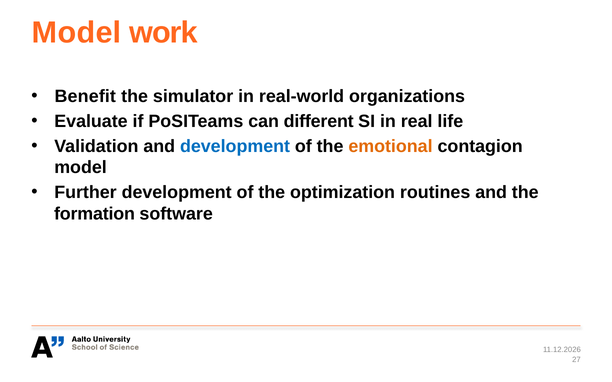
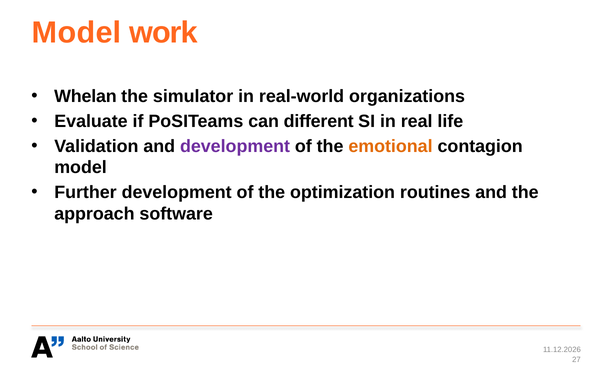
Beneﬁt: Beneﬁt -> Whelan
development at (235, 146) colour: blue -> purple
formation: formation -> approach
